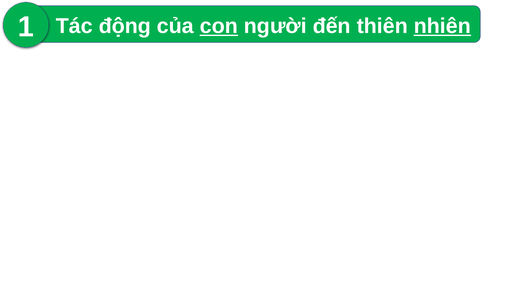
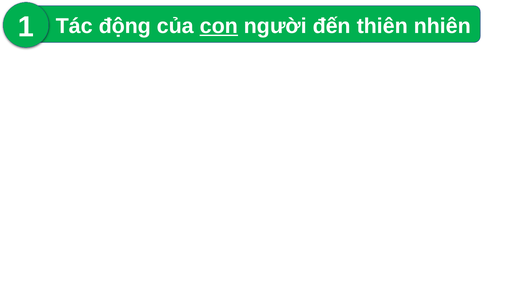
nhiên underline: present -> none
